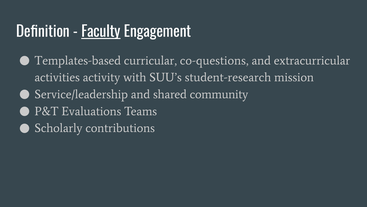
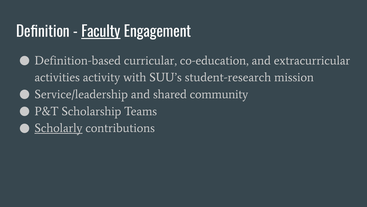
Templates-based: Templates-based -> Definition-based
co-questions: co-questions -> co-education
Evaluations: Evaluations -> Scholarship
Scholarly underline: none -> present
